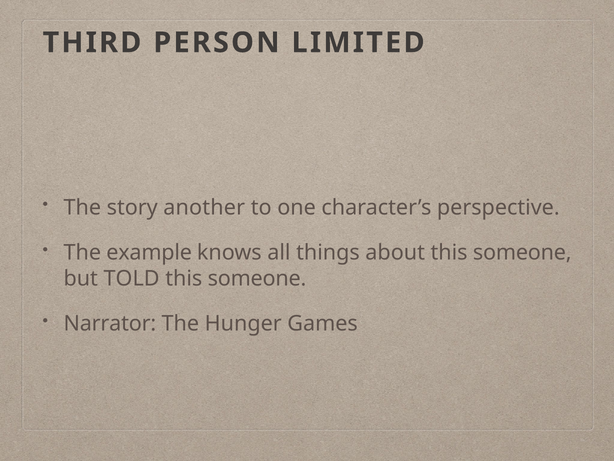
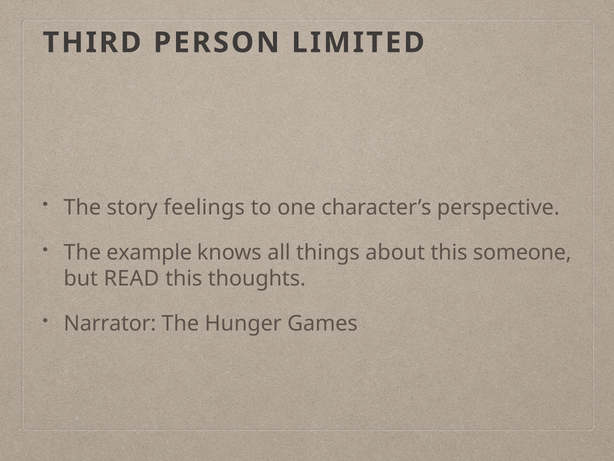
another: another -> feelings
TOLD: TOLD -> READ
someone at (257, 278): someone -> thoughts
